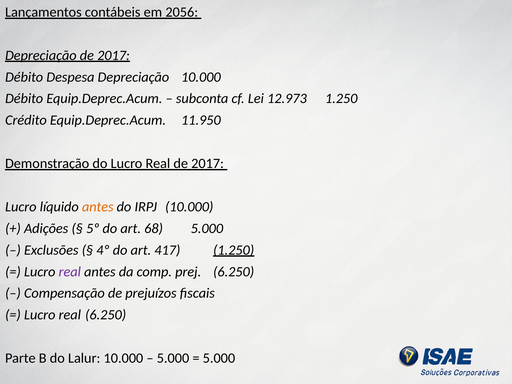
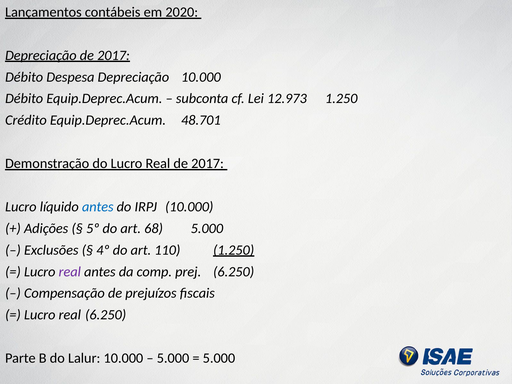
2056: 2056 -> 2020
11.950: 11.950 -> 48.701
antes at (98, 207) colour: orange -> blue
417: 417 -> 110
